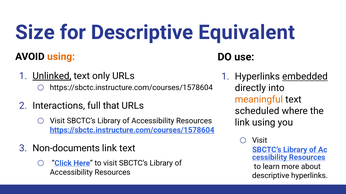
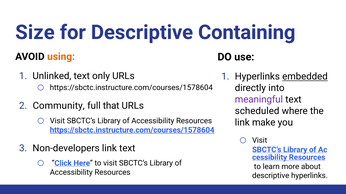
Equivalent: Equivalent -> Containing
Unlinked underline: present -> none
meaningful colour: orange -> purple
Interactions: Interactions -> Community
link using: using -> make
Non-documents: Non-documents -> Non-developers
